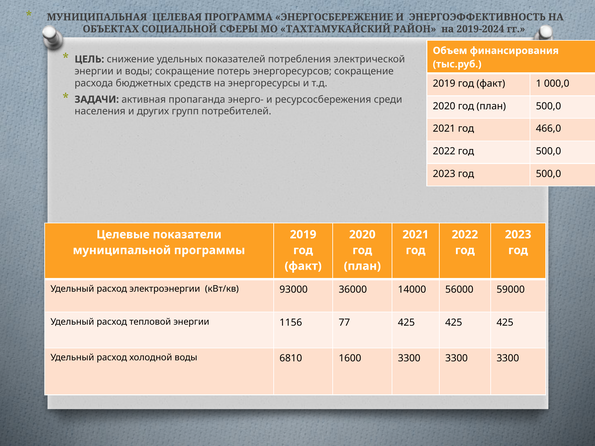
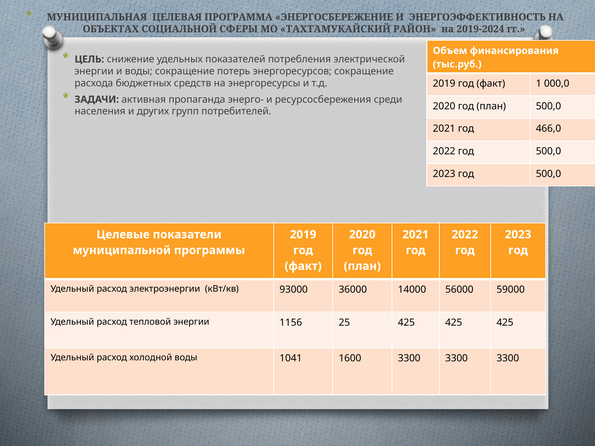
77: 77 -> 25
6810: 6810 -> 1041
